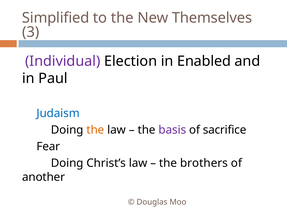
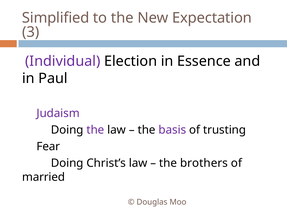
Themselves: Themselves -> Expectation
Enabled: Enabled -> Essence
Judaism colour: blue -> purple
the at (95, 130) colour: orange -> purple
sacrifice: sacrifice -> trusting
another: another -> married
